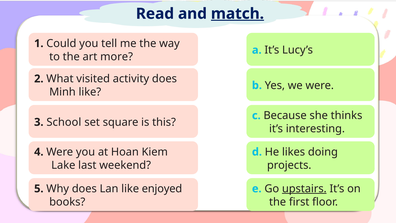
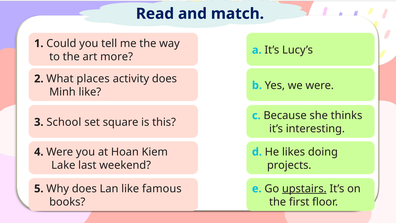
match underline: present -> none
visited: visited -> places
enjoyed: enjoyed -> famous
